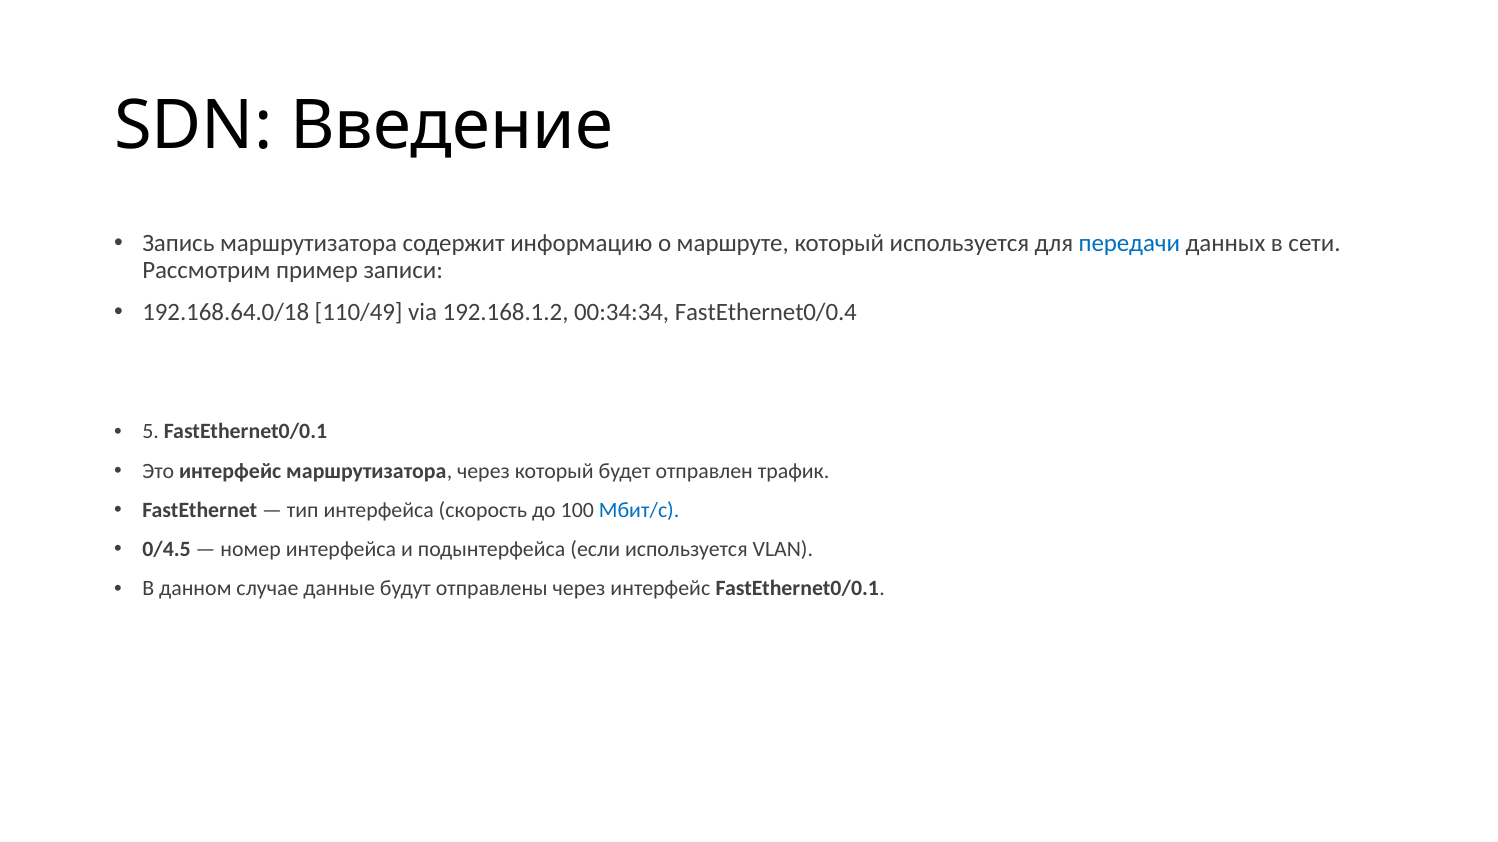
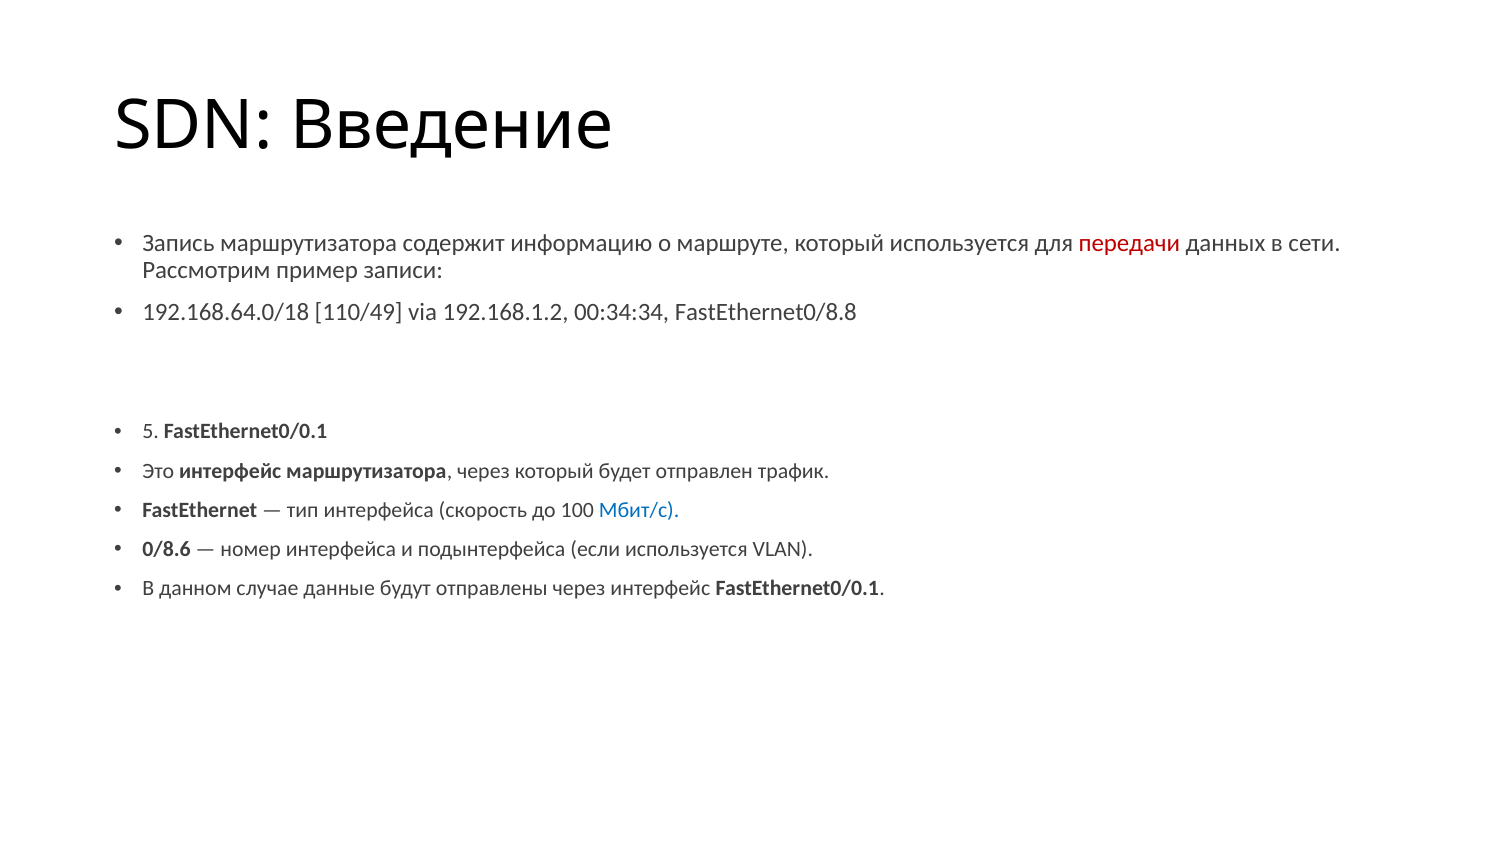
передачи colour: blue -> red
FastEthernet0/0.4: FastEthernet0/0.4 -> FastEthernet0/8.8
0/4.5: 0/4.5 -> 0/8.6
